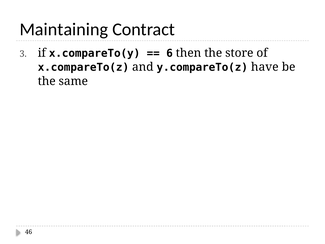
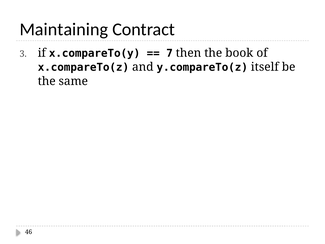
6: 6 -> 7
store: store -> book
have: have -> itself
